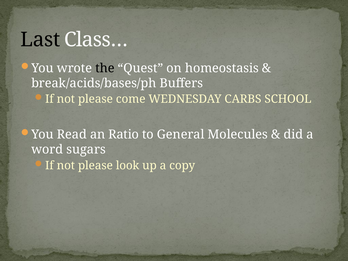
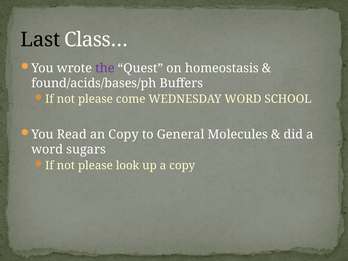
the colour: black -> purple
break/acids/bases/ph: break/acids/bases/ph -> found/acids/bases/ph
WEDNESDAY CARBS: CARBS -> WORD
an Ratio: Ratio -> Copy
